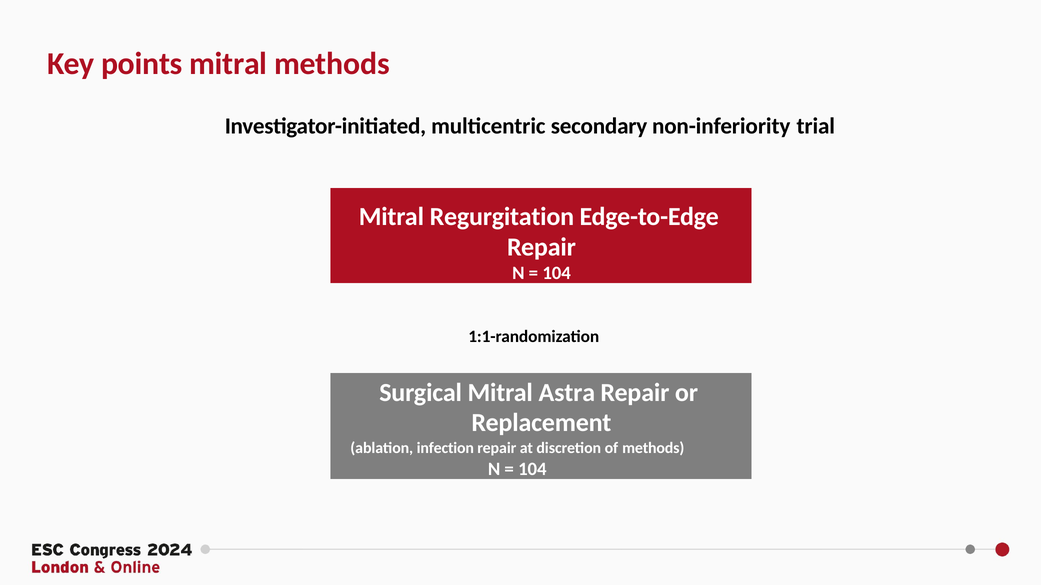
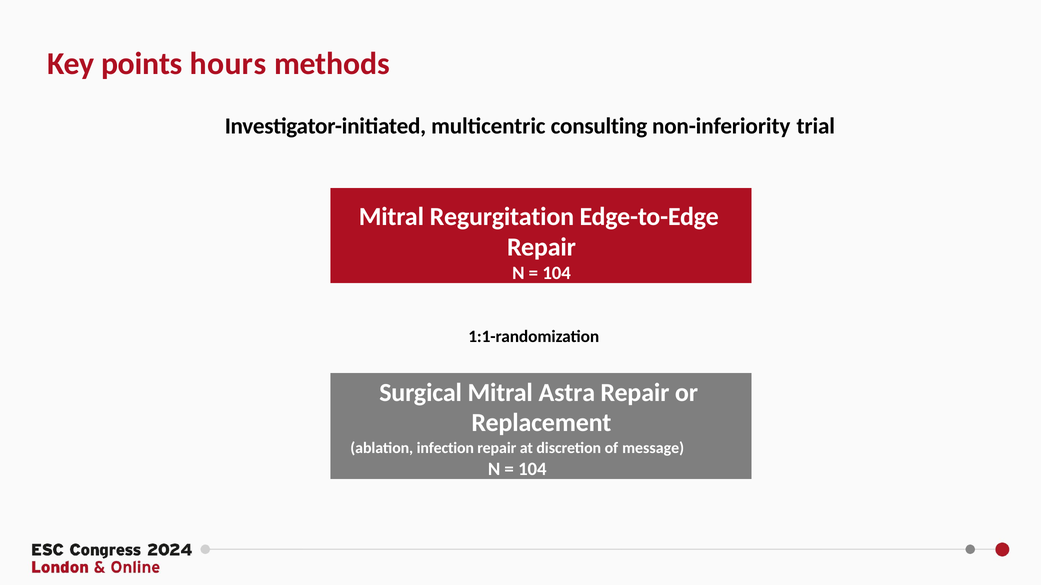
points mitral: mitral -> hours
secondary: secondary -> consulting
of methods: methods -> message
